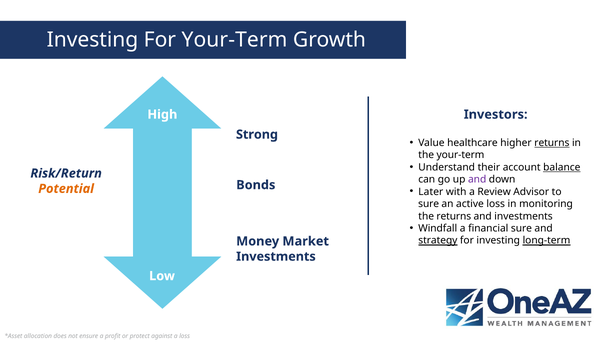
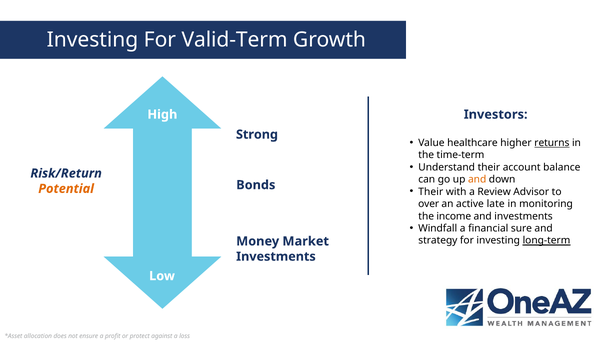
For Your-Term: Your-Term -> Valid-Term
the your-term: your-term -> time-term
balance underline: present -> none
and at (477, 180) colour: purple -> orange
Later at (431, 192): Later -> Their
sure at (429, 204): sure -> over
active loss: loss -> late
the returns: returns -> income
strategy underline: present -> none
